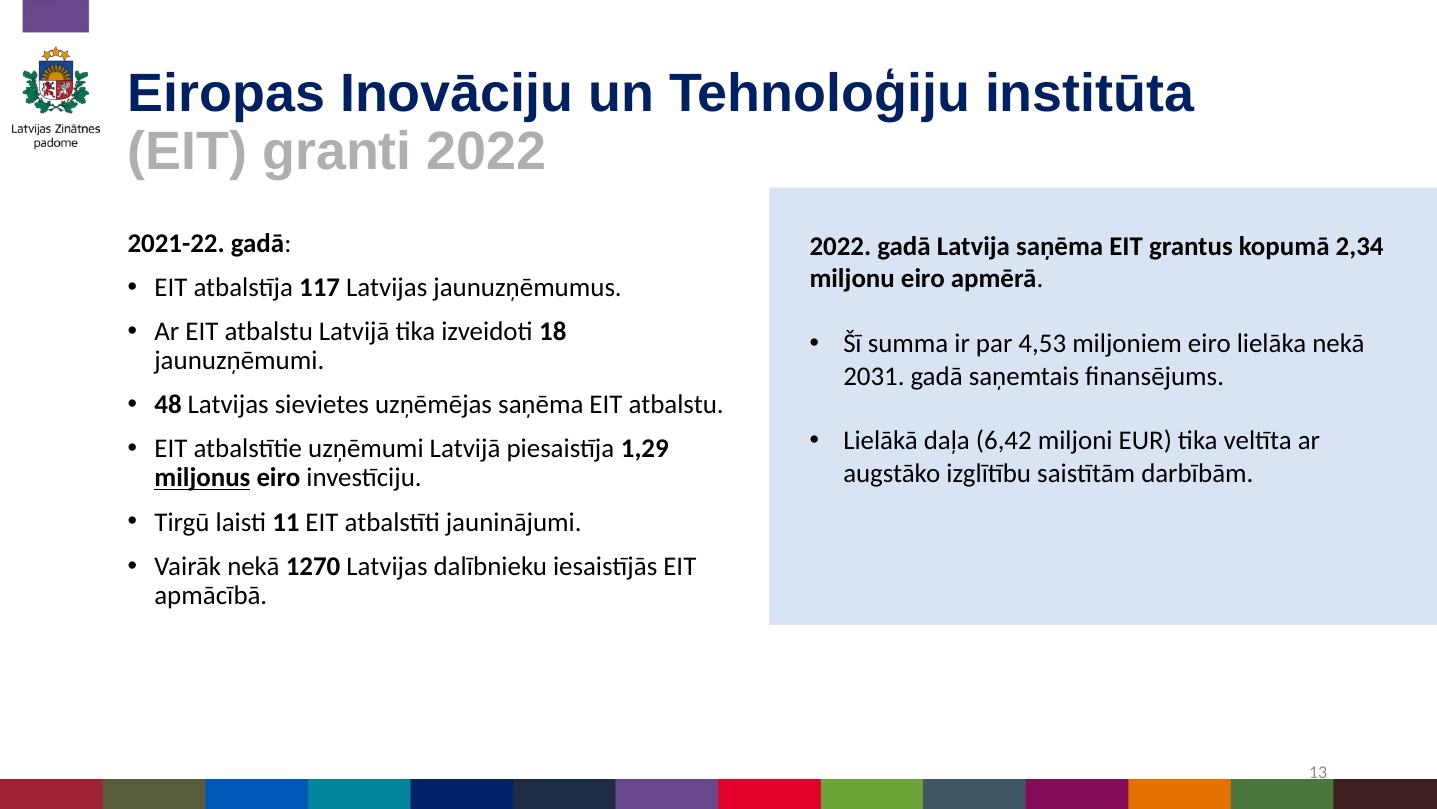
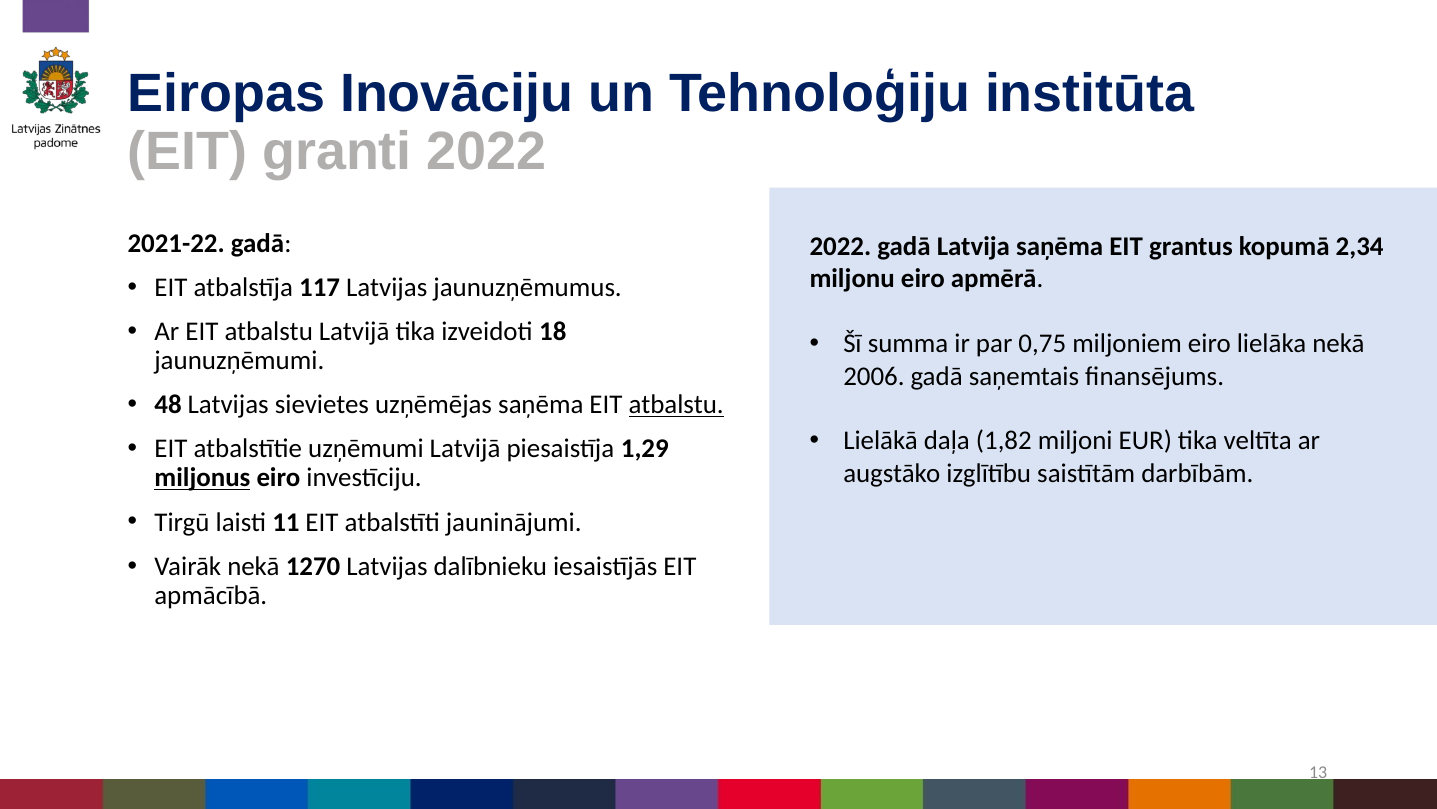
4,53: 4,53 -> 0,75
2031: 2031 -> 2006
atbalstu at (676, 404) underline: none -> present
6,42: 6,42 -> 1,82
